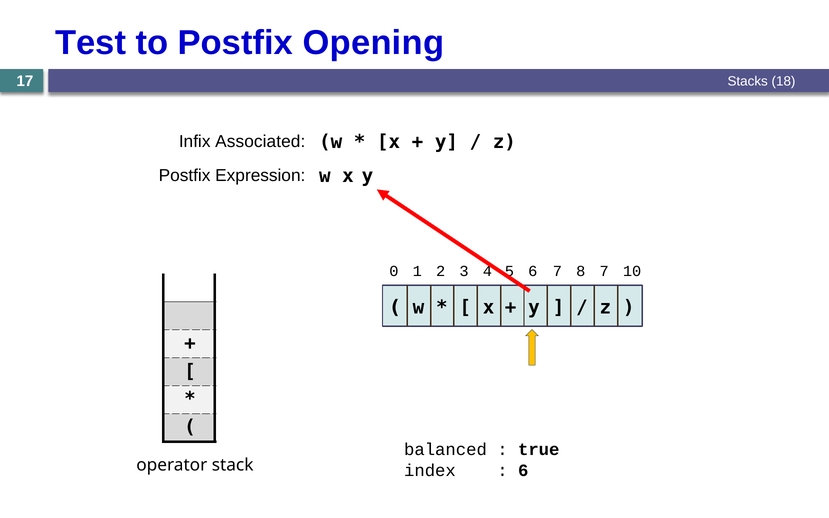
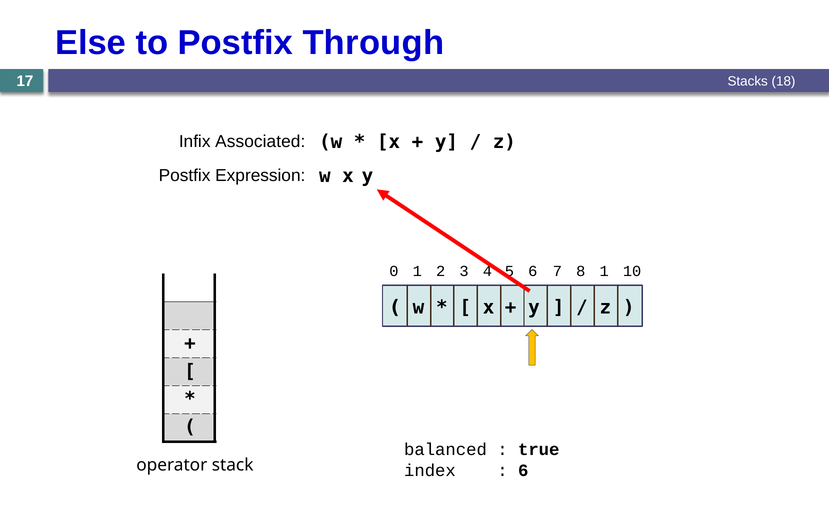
Test: Test -> Else
Opening: Opening -> Through
8 7: 7 -> 1
